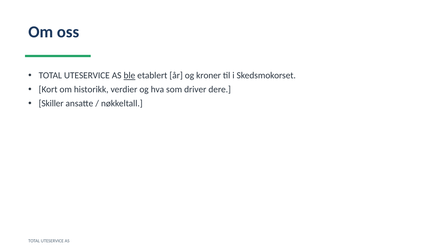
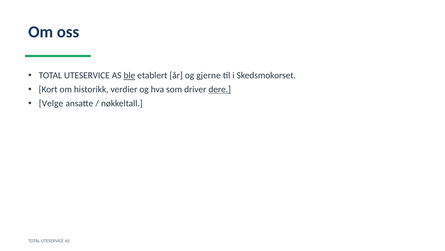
kroner: kroner -> gjerne
dere underline: none -> present
Skiller: Skiller -> Velge
